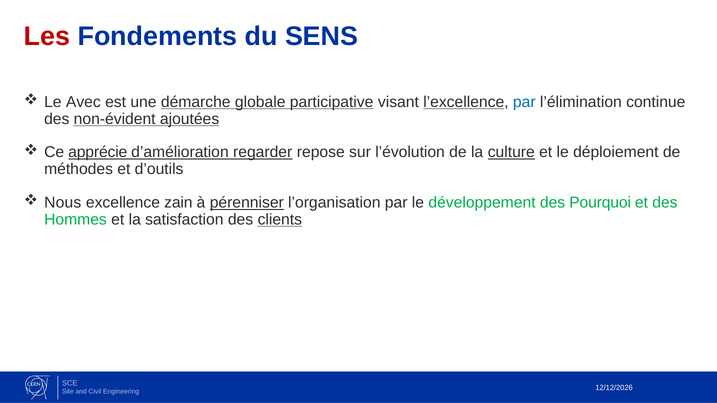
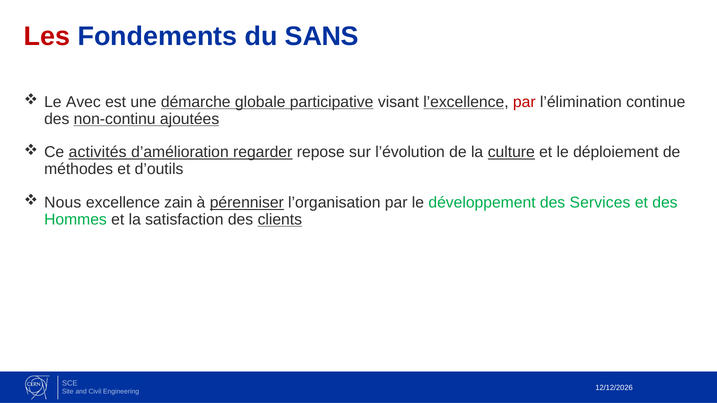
SENS: SENS -> SANS
par at (524, 102) colour: blue -> red
non-évident: non-évident -> non-continu
apprécie: apprécie -> activités
Pourquoi: Pourquoi -> Services
